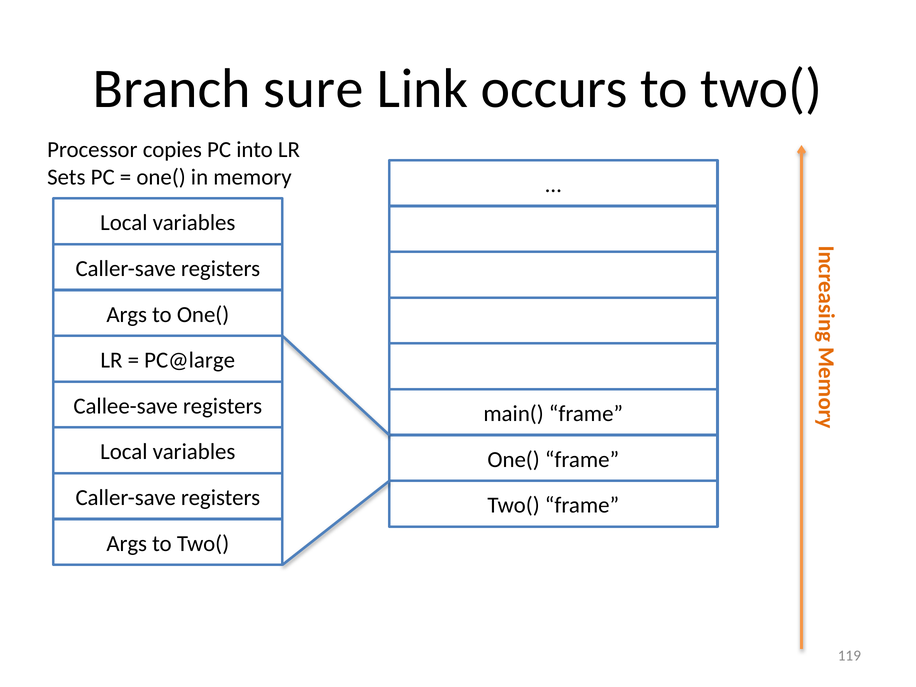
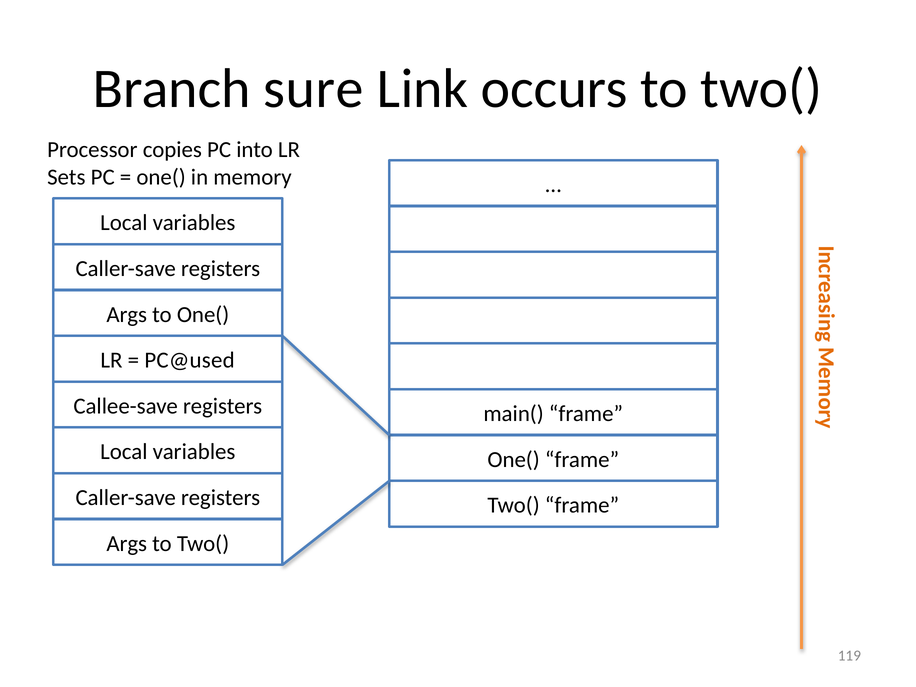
PC@large: PC@large -> PC@used
